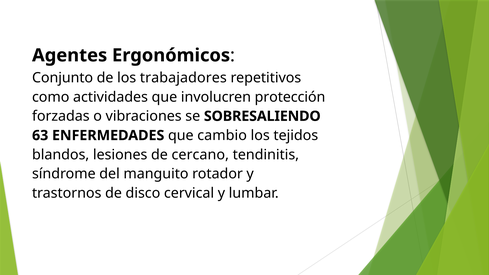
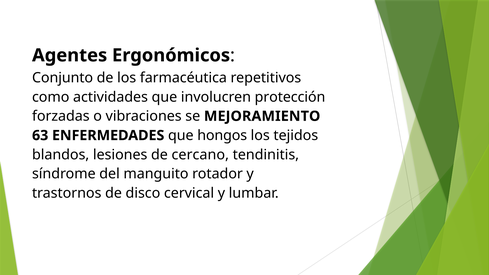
trabajadores: trabajadores -> farmacéutica
SOBRESALIENDO: SOBRESALIENDO -> MEJORAMIENTO
cambio: cambio -> hongos
